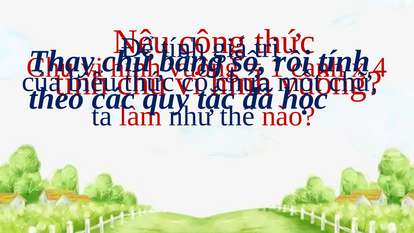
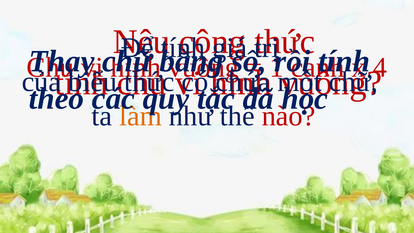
làm colour: red -> orange
